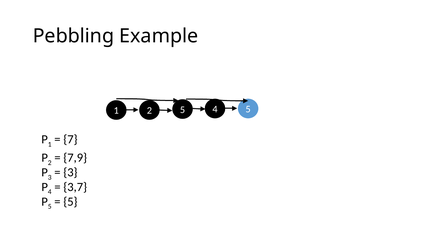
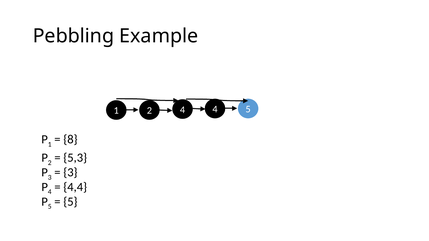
2 5: 5 -> 4
7: 7 -> 8
7,9: 7,9 -> 5,3
3,7: 3,7 -> 4,4
